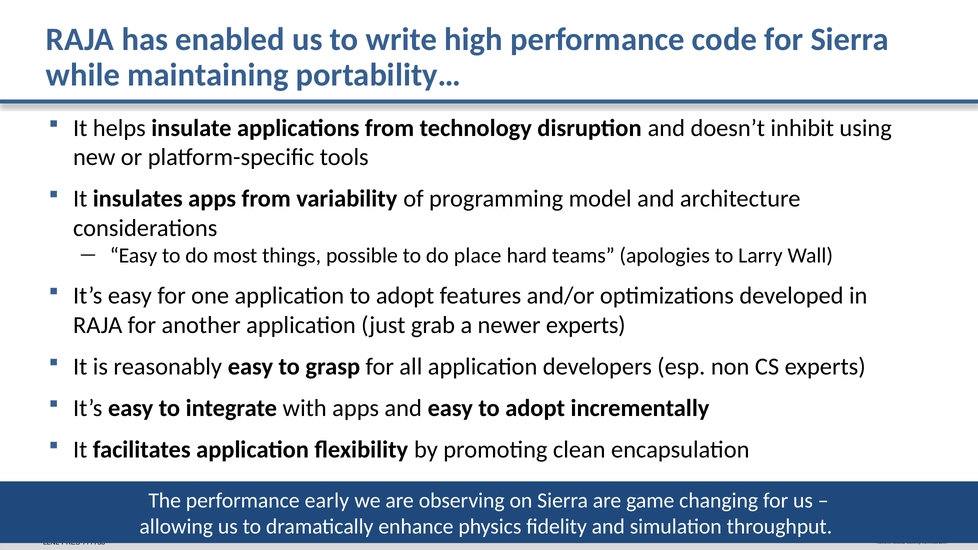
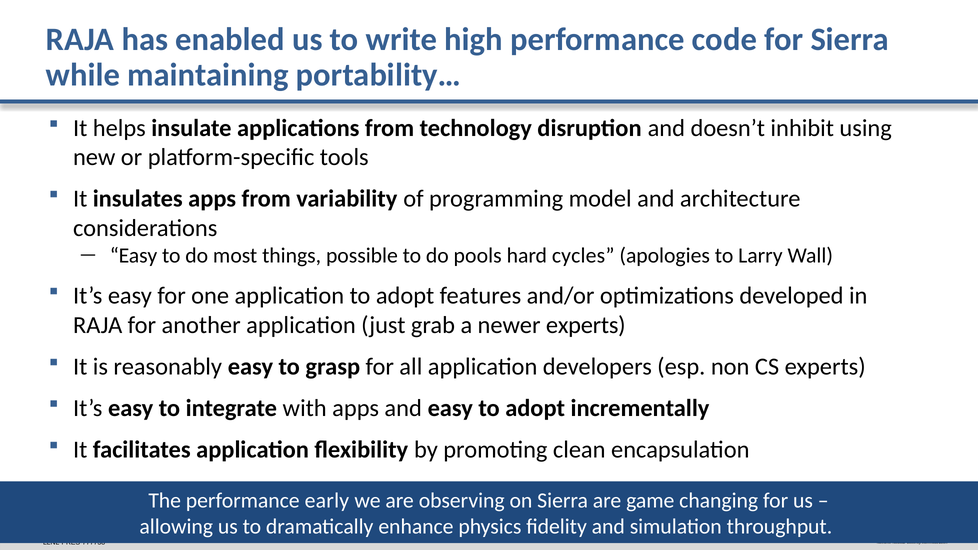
place: place -> pools
teams: teams -> cycles
